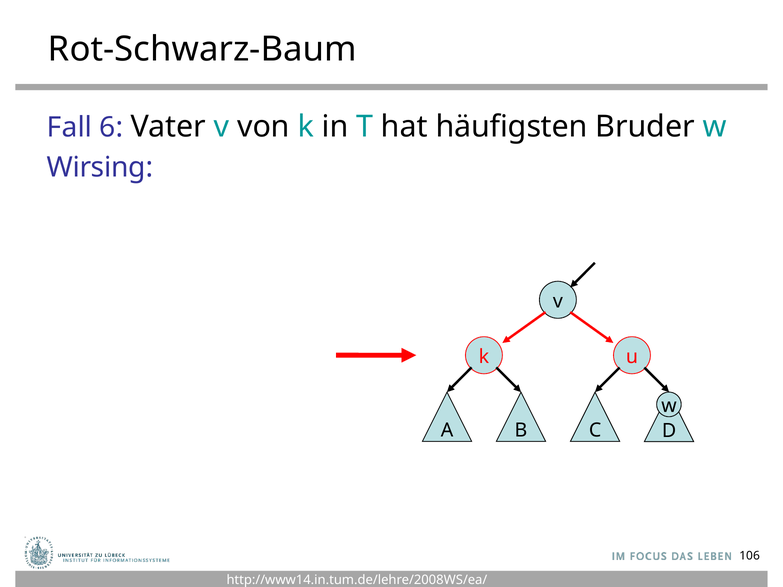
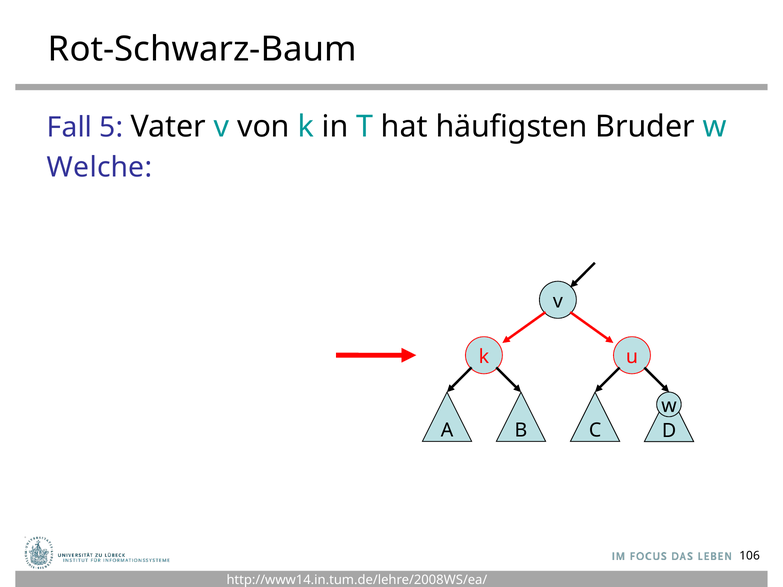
6: 6 -> 5
Wirsing: Wirsing -> Welche
